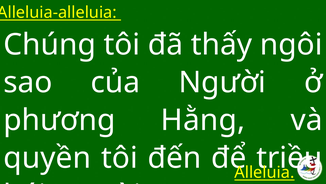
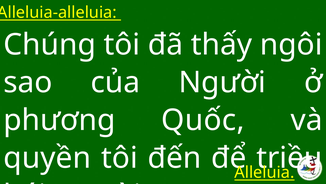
Hằng: Hằng -> Quốc
